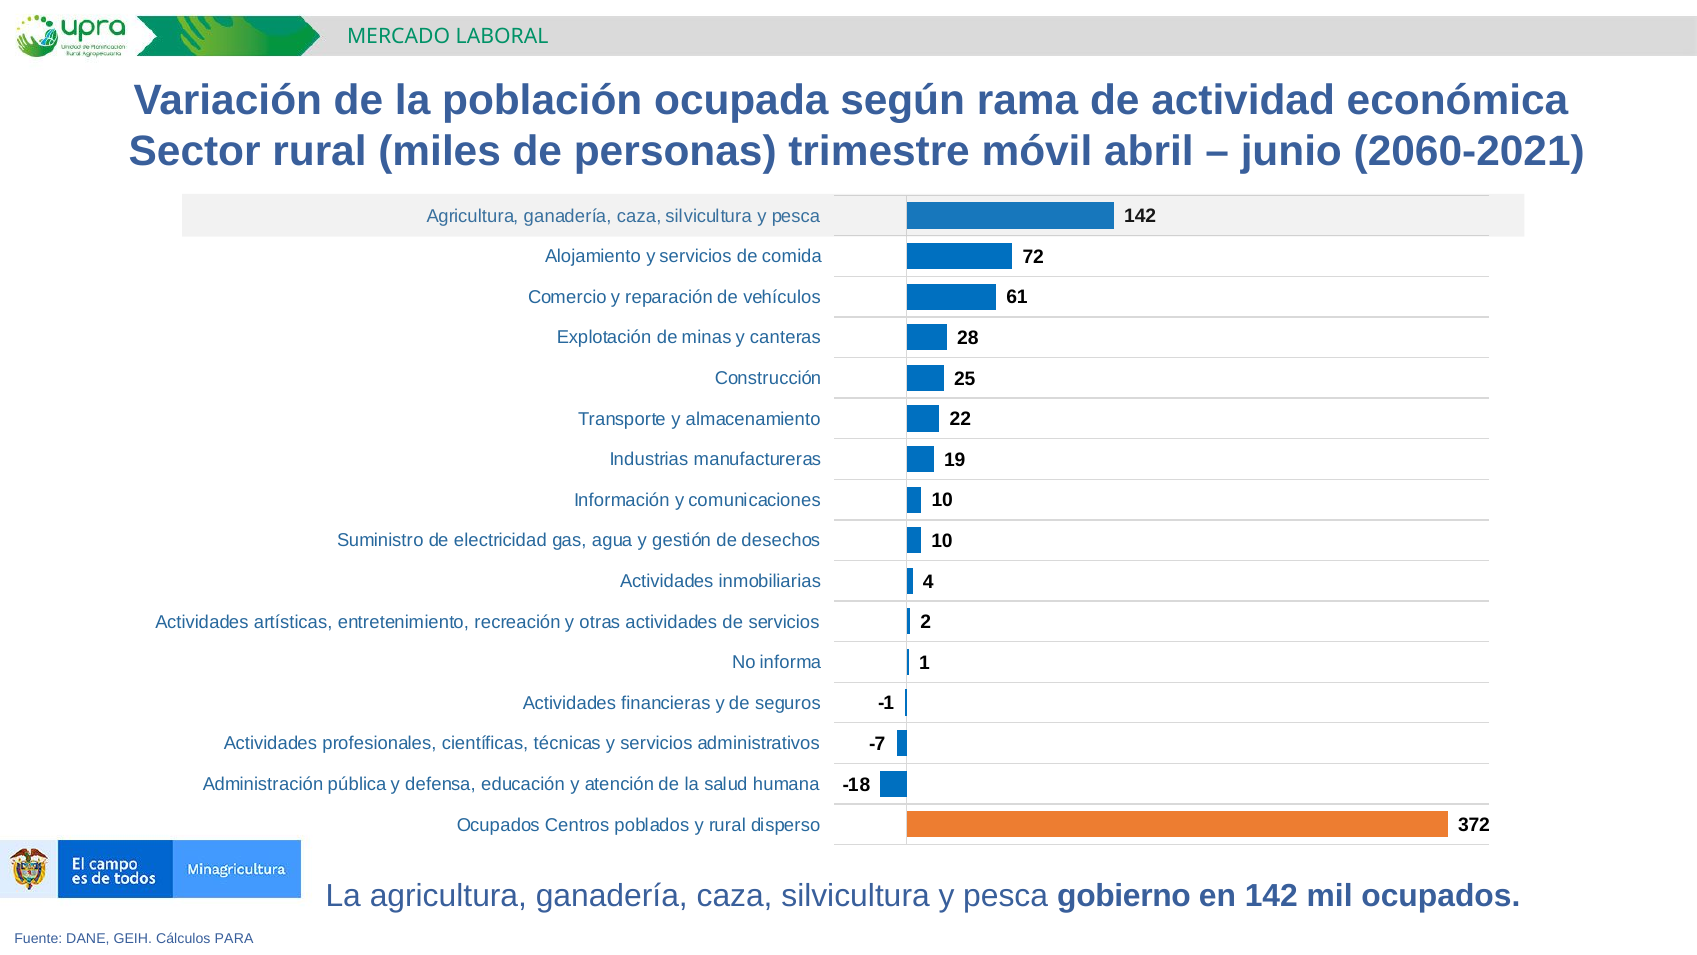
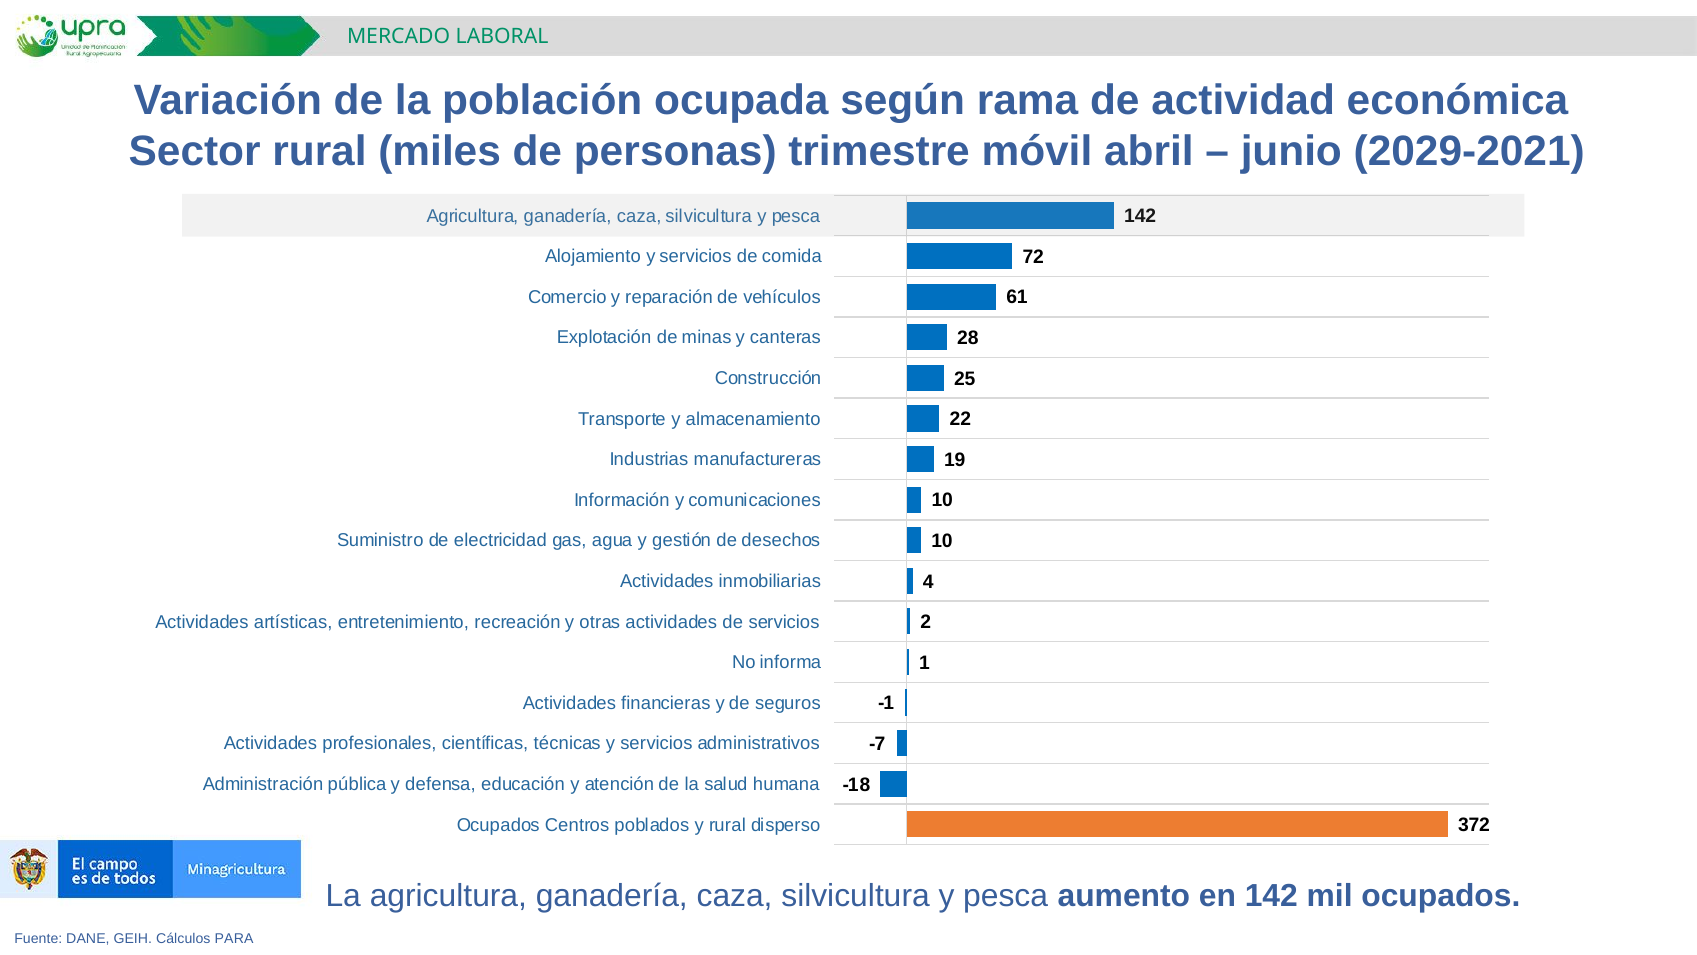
2060-2021: 2060-2021 -> 2029-2021
gobierno: gobierno -> aumento
